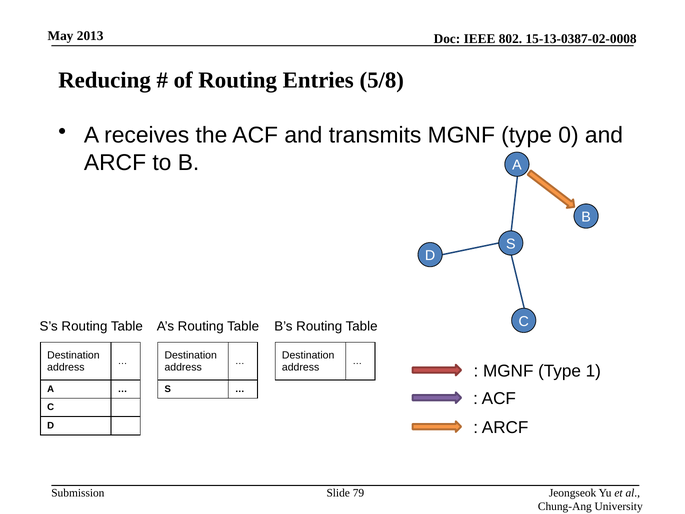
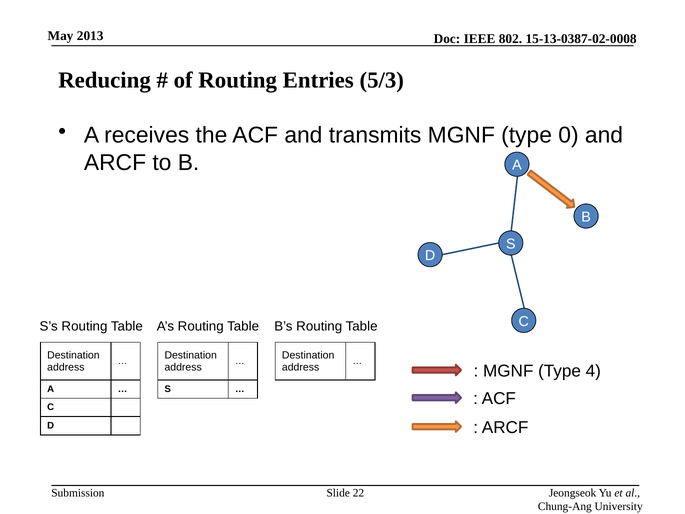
5/8: 5/8 -> 5/3
1: 1 -> 4
79: 79 -> 22
